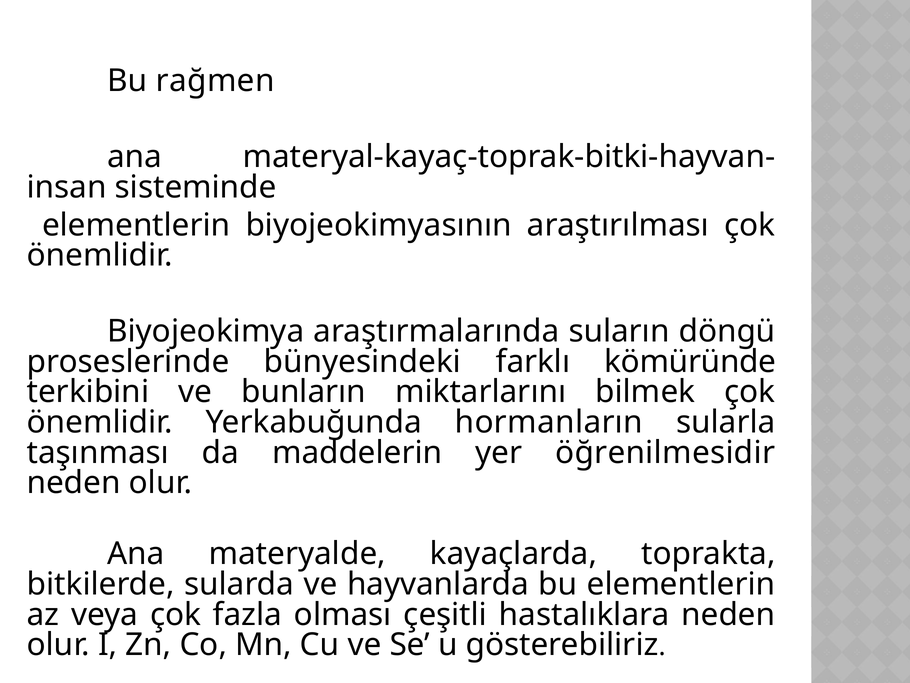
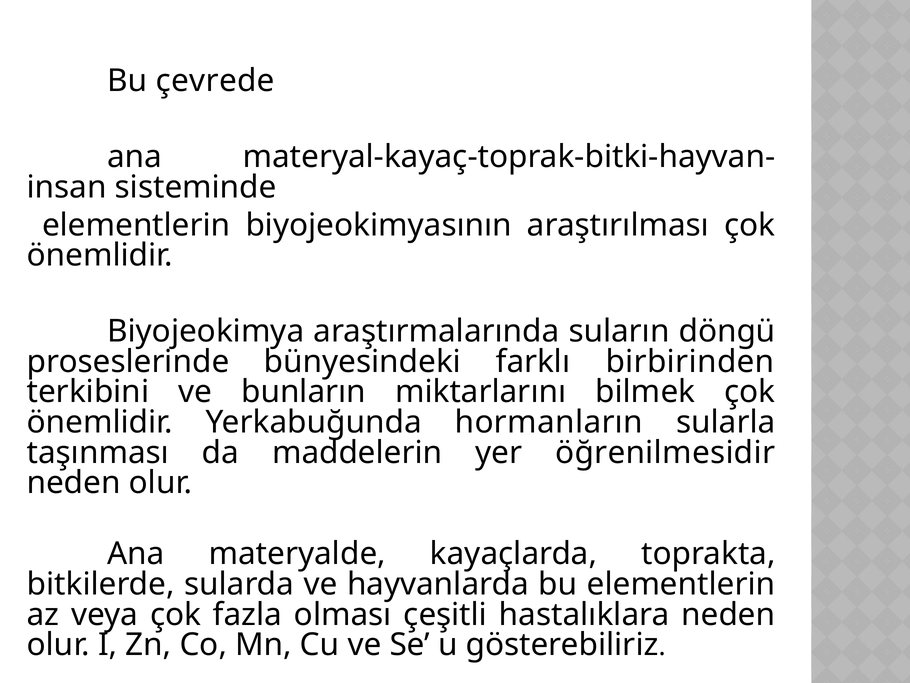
rağmen: rağmen -> çevrede
kömüründe: kömüründe -> birbirinden
